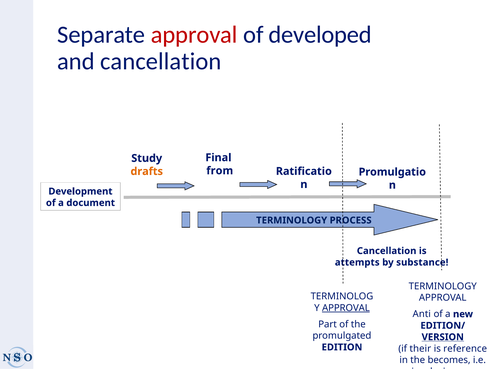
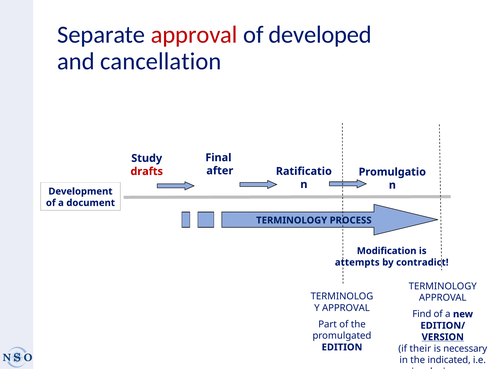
from: from -> after
drafts colour: orange -> red
Cancellation at (387, 251): Cancellation -> Modification
substance: substance -> contradict
APPROVAL at (346, 308) underline: present -> none
Anti: Anti -> Find
reference: reference -> necessary
becomes: becomes -> indicated
